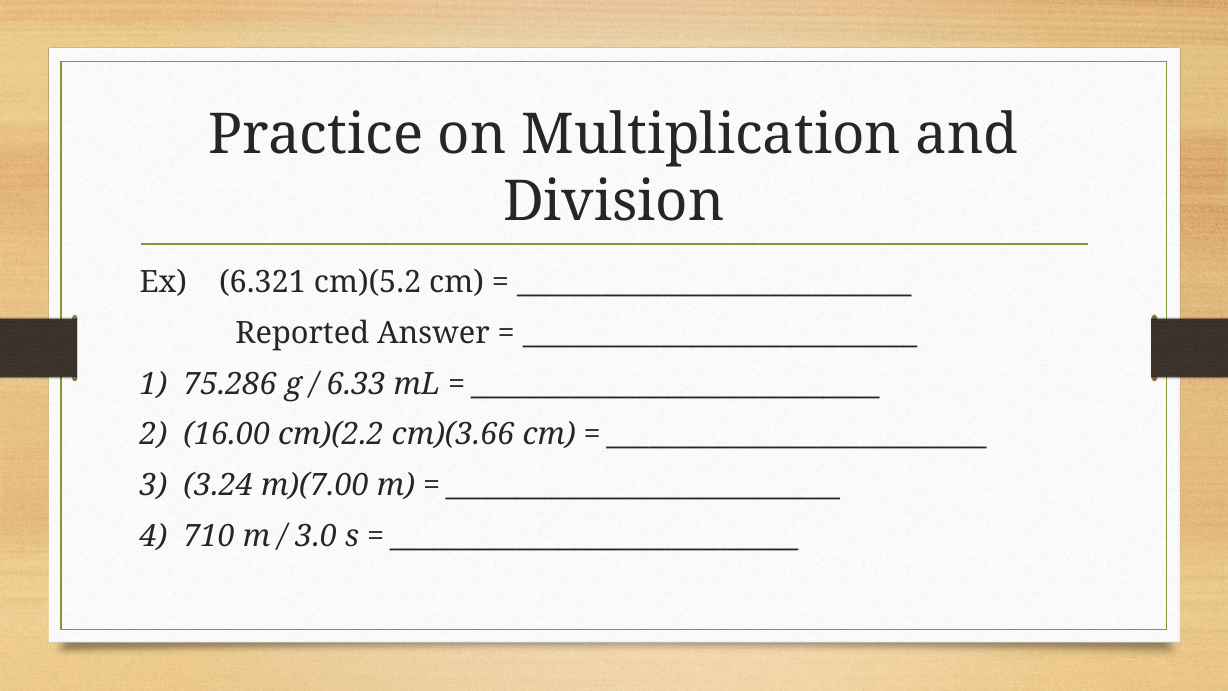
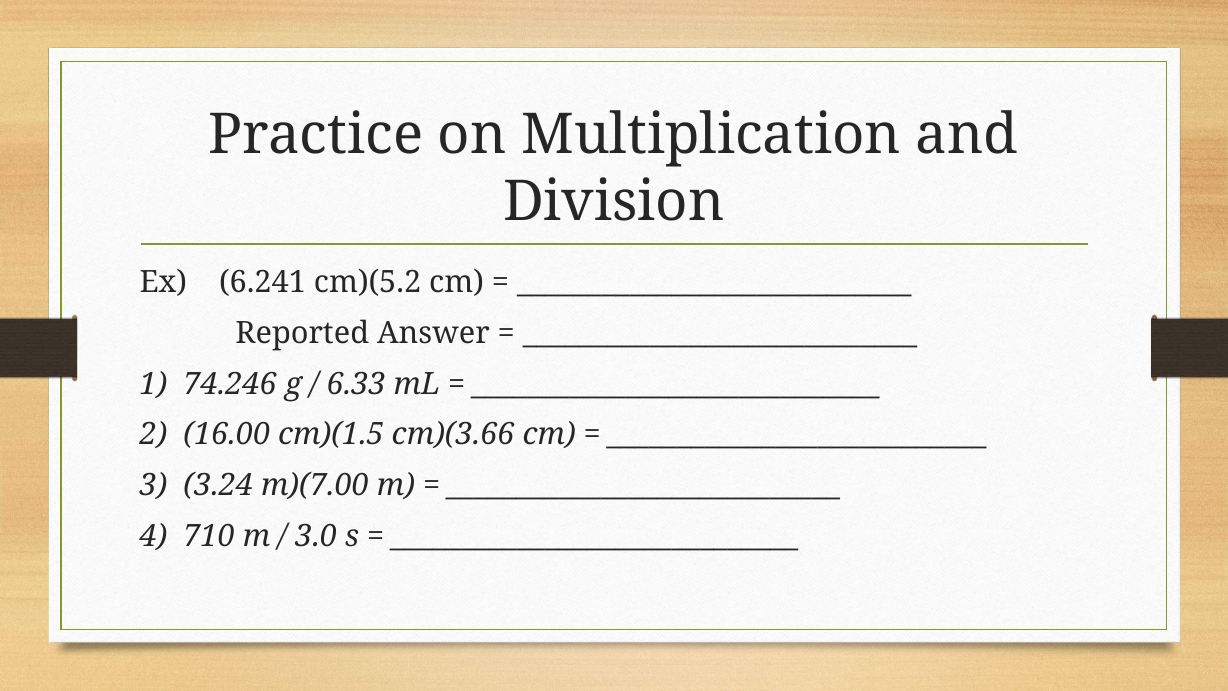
6.321: 6.321 -> 6.241
75.286: 75.286 -> 74.246
cm)(2.2: cm)(2.2 -> cm)(1.5
